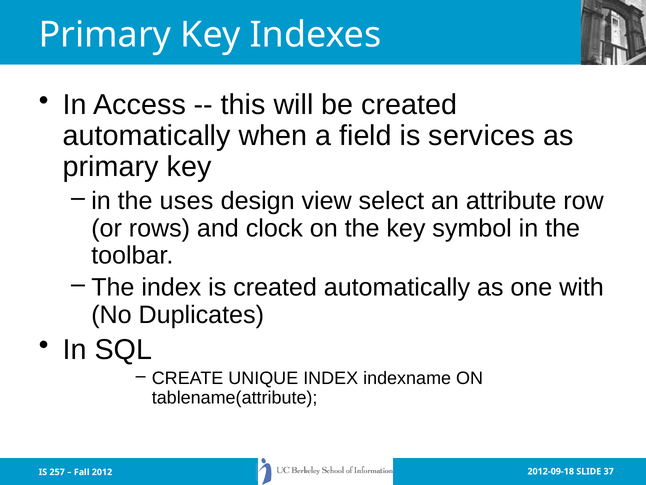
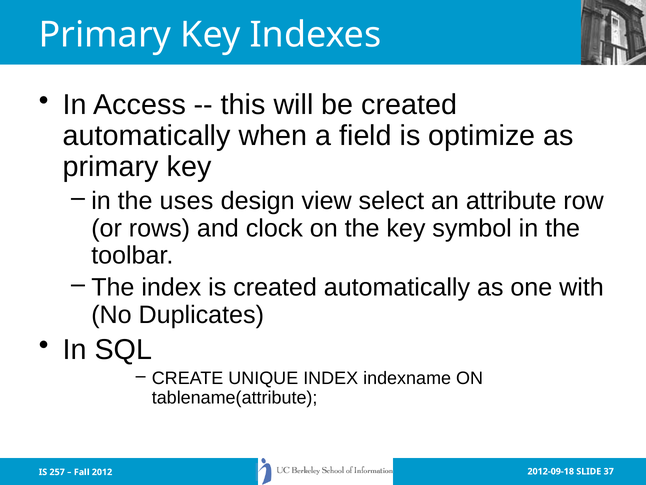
services: services -> optimize
